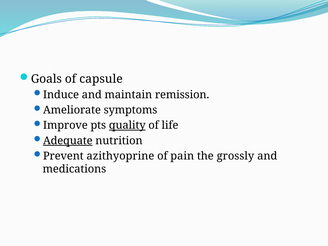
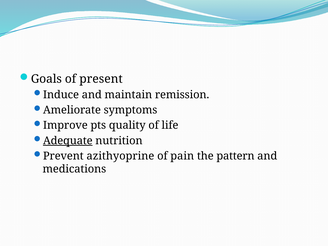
capsule: capsule -> present
quality underline: present -> none
grossly: grossly -> pattern
